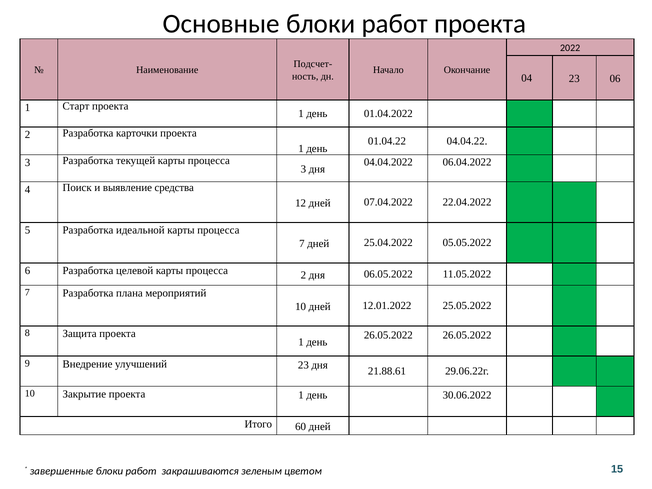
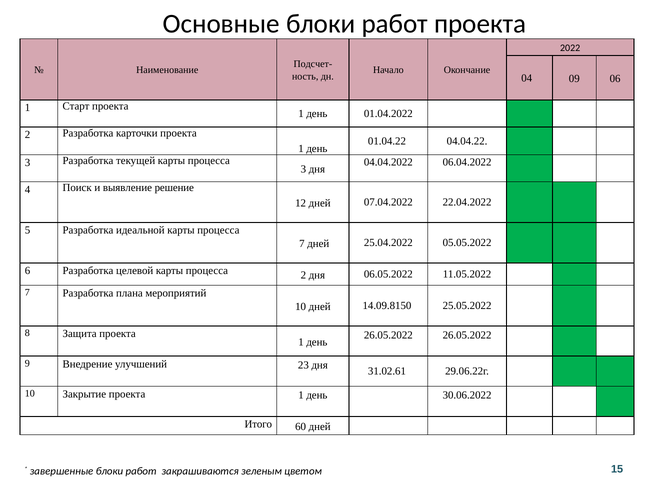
04 23: 23 -> 09
средства: средства -> решение
12.01.2022: 12.01.2022 -> 14.09.8150
21.88.61: 21.88.61 -> 31.02.61
